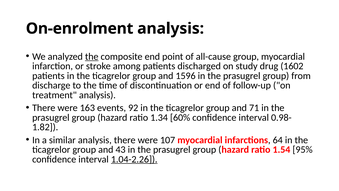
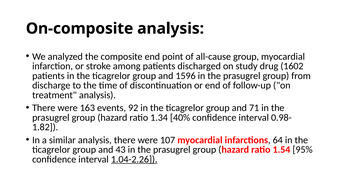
On-enrolment: On-enrolment -> On-composite
the at (92, 56) underline: present -> none
60%: 60% -> 40%
